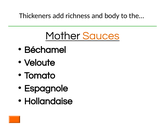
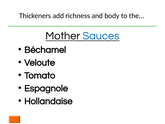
Sauces colour: orange -> blue
